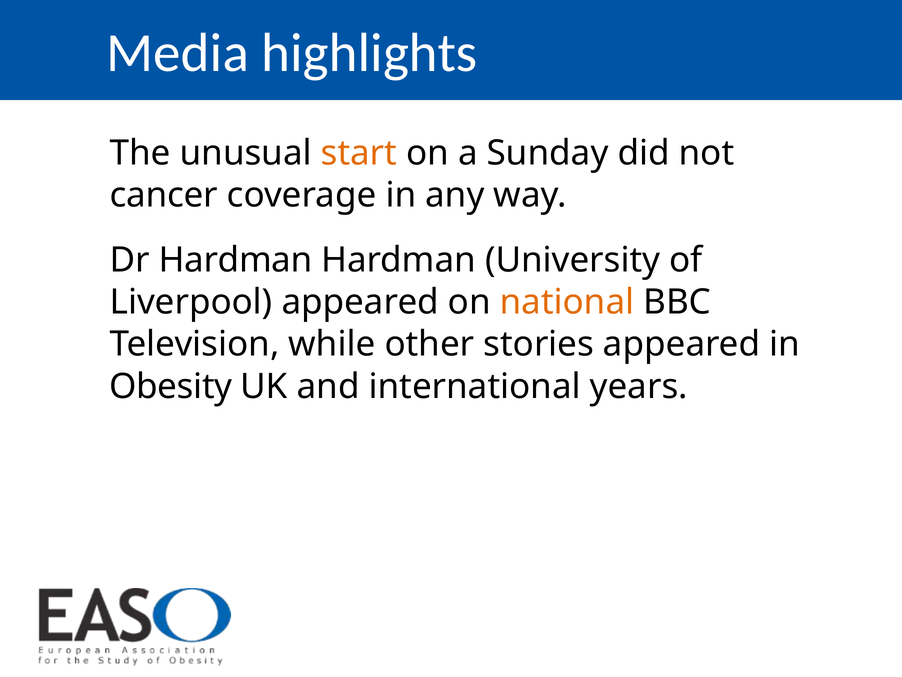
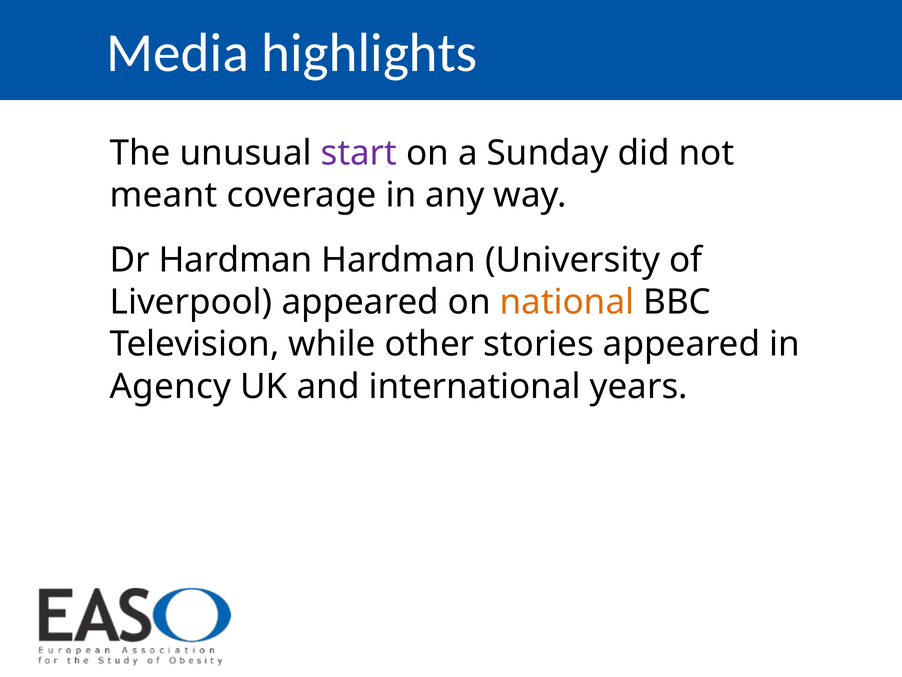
start colour: orange -> purple
cancer: cancer -> meant
Obesity: Obesity -> Agency
